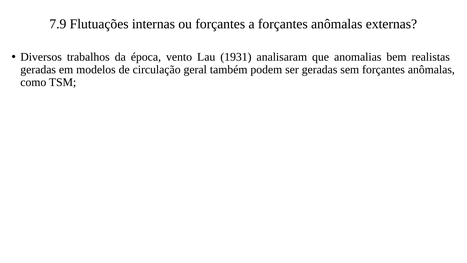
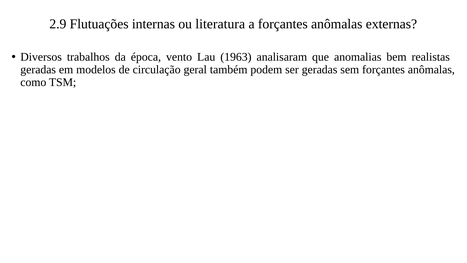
7.9: 7.9 -> 2.9
ou forçantes: forçantes -> literatura
1931: 1931 -> 1963
